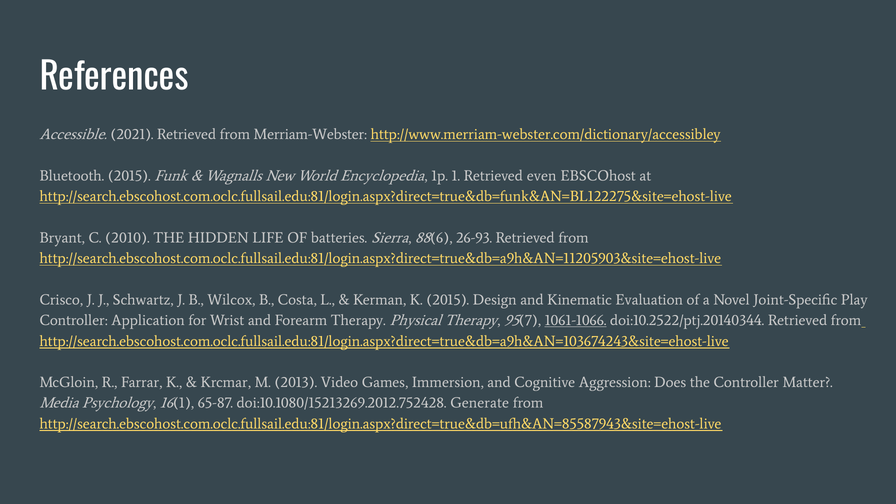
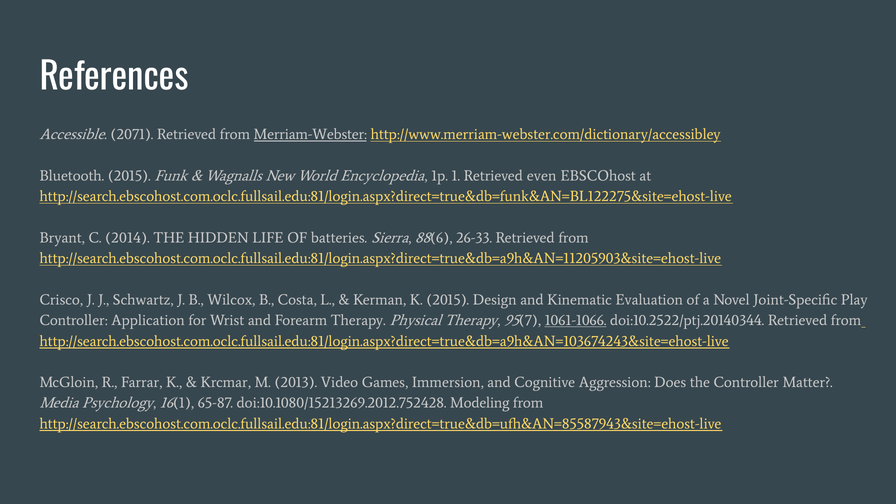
2021: 2021 -> 2071
Merriam-Webster underline: none -> present
2010: 2010 -> 2014
26-93: 26-93 -> 26-33
Generate: Generate -> Modeling
